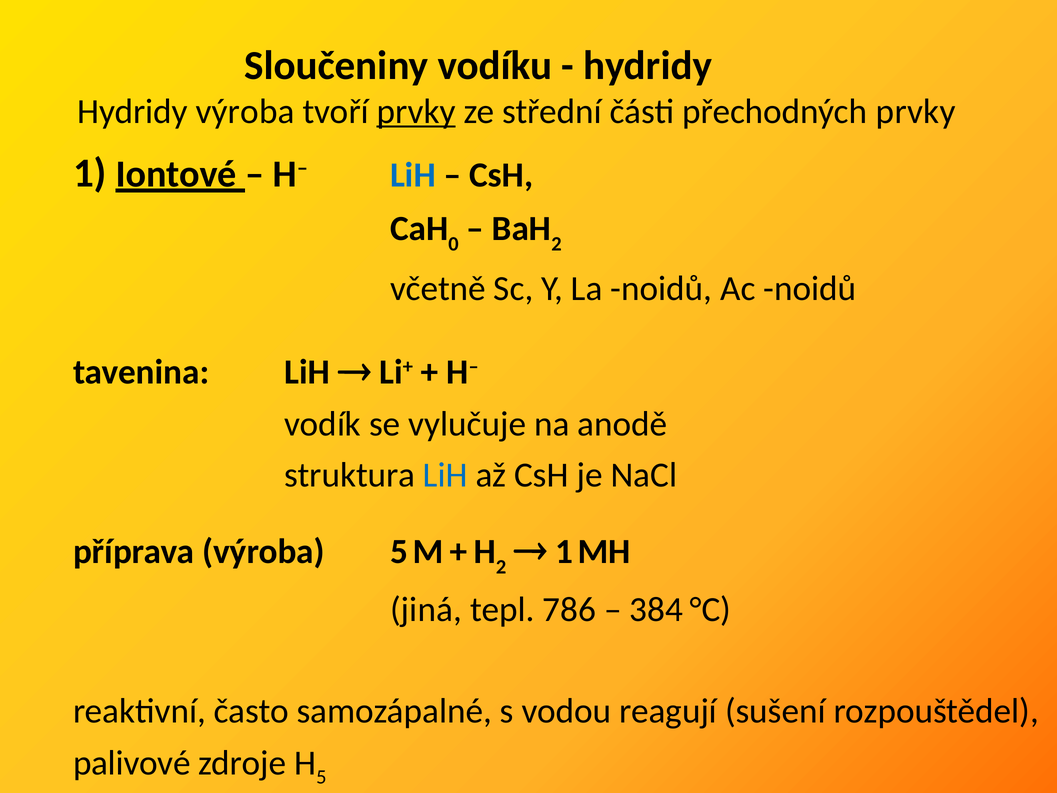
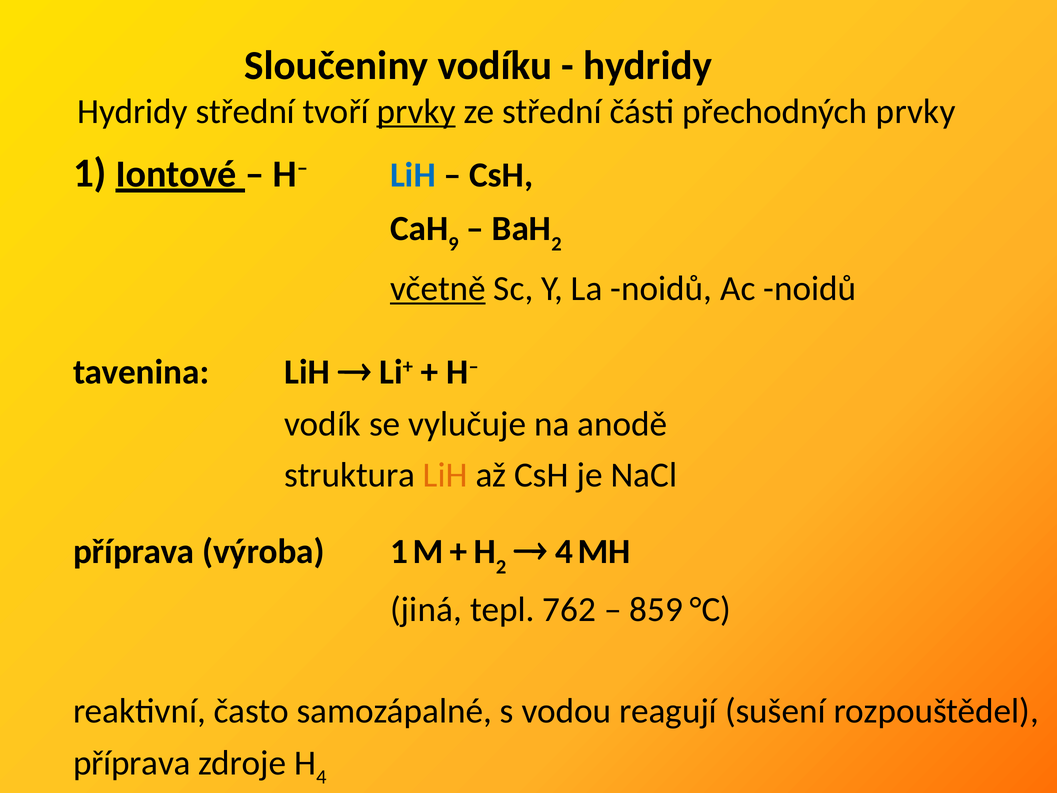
Hydridy výroba: výroba -> střední
0: 0 -> 9
včetně underline: none -> present
LiH at (445, 475) colour: blue -> orange
výroba 5: 5 -> 1
1 at (564, 551): 1 -> 4
786: 786 -> 762
384: 384 -> 859
palivové at (132, 763): palivové -> příprava
5 at (321, 777): 5 -> 4
